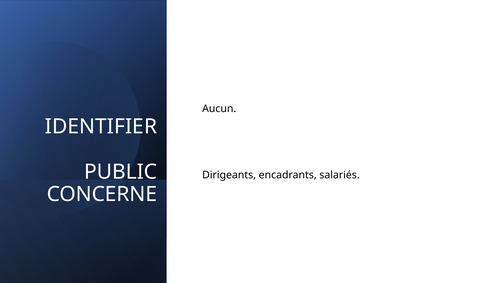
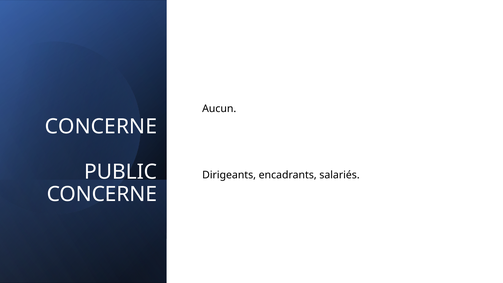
IDENTIFIER at (101, 126): IDENTIFIER -> CONCERNE
